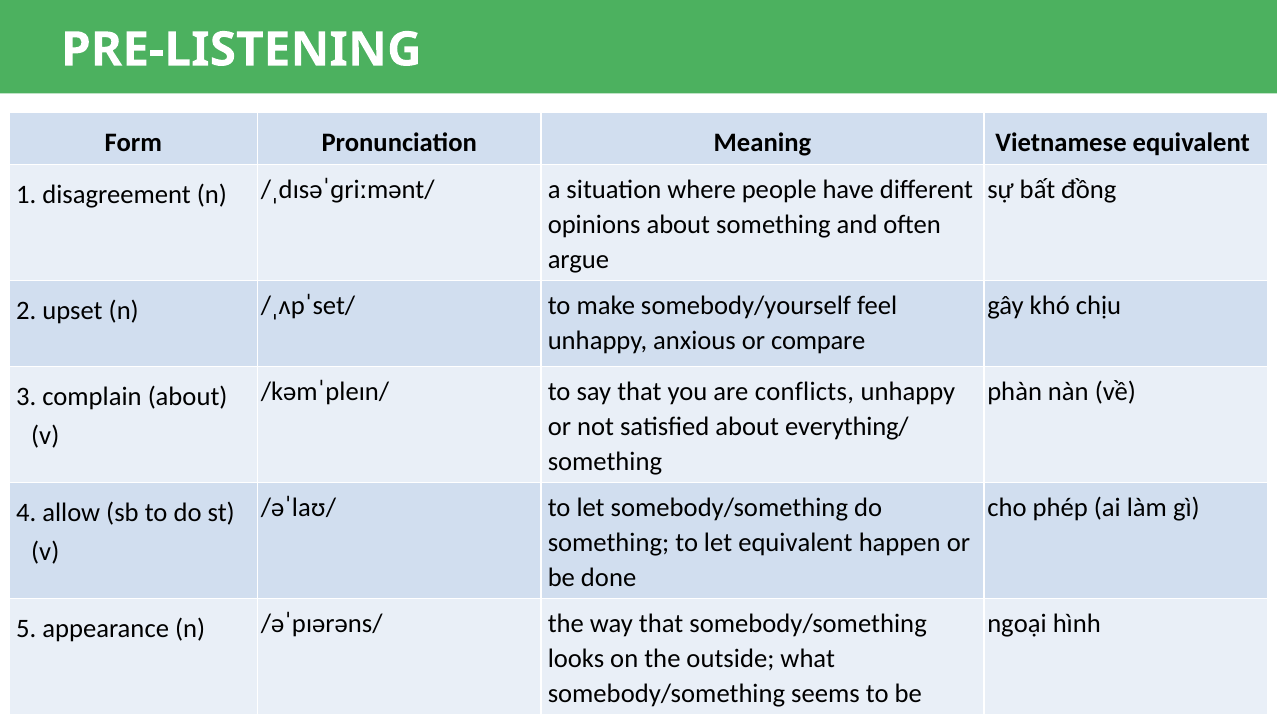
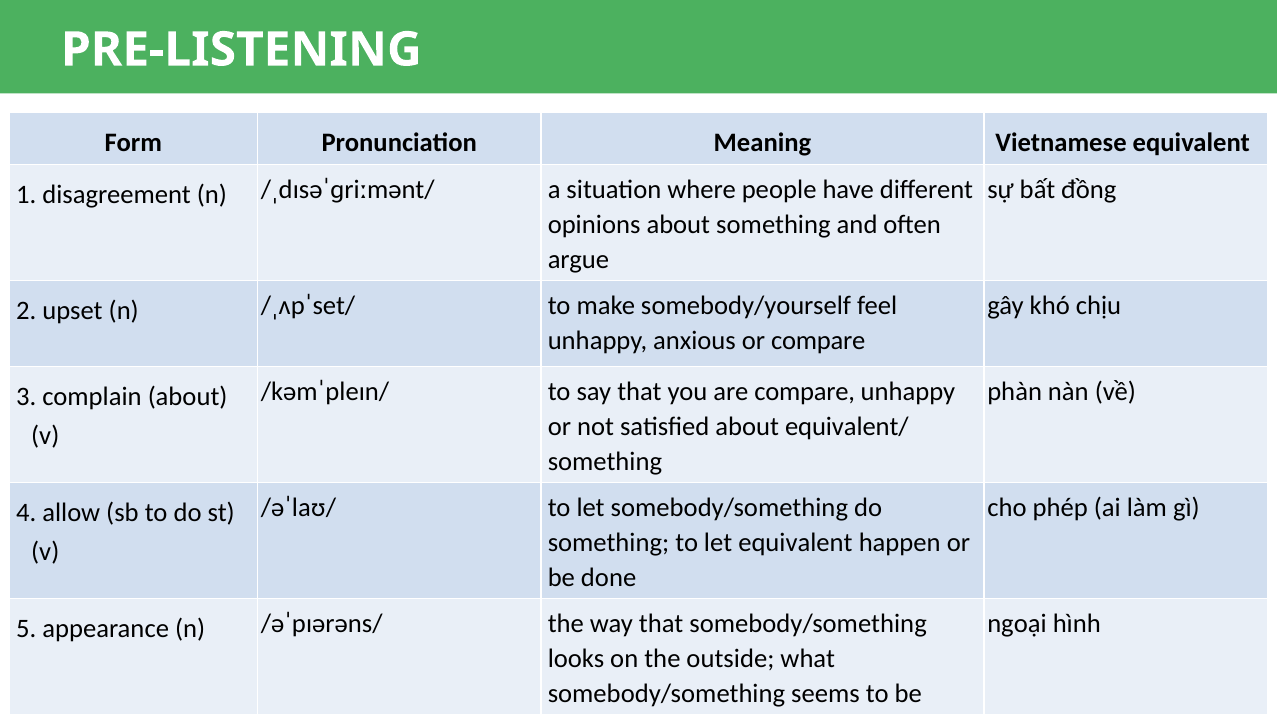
are conflicts: conflicts -> compare
everything/: everything/ -> equivalent/
